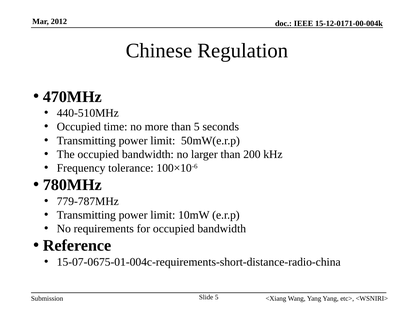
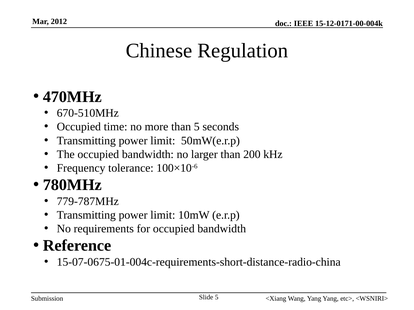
440-510MHz: 440-510MHz -> 670-510MHz
